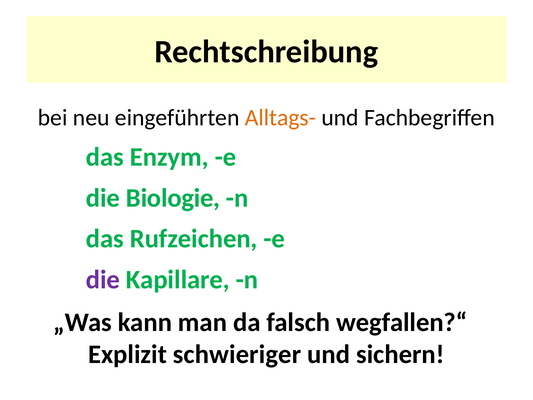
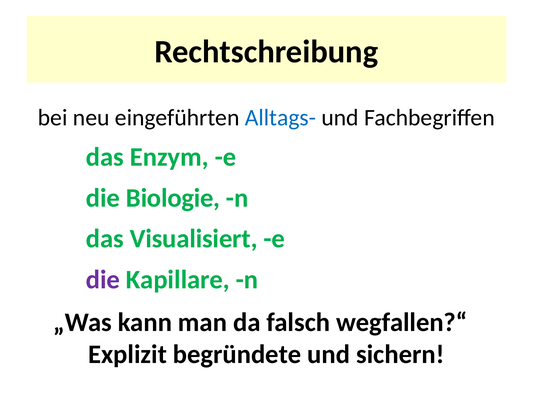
Alltags- colour: orange -> blue
Rufzeichen: Rufzeichen -> Visualisiert
schwieriger: schwieriger -> begründete
